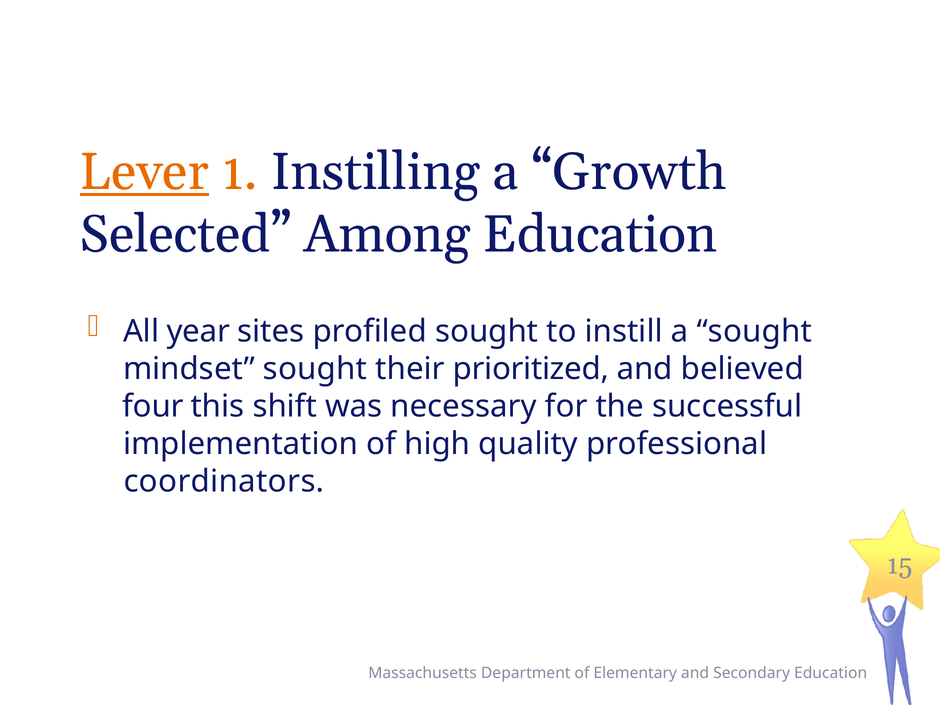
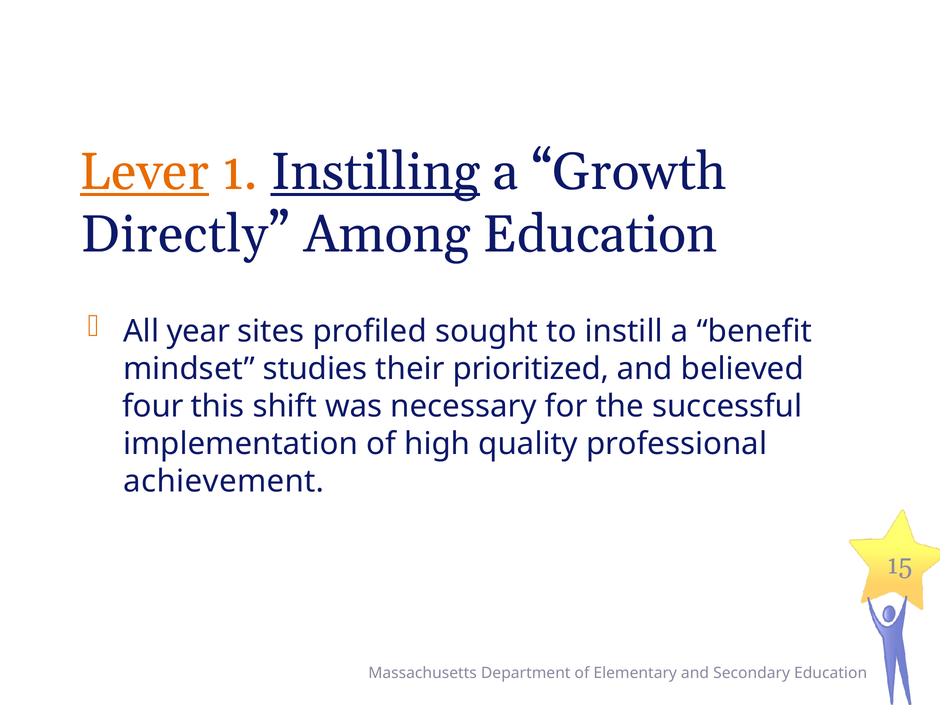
Instilling underline: none -> present
Selected: Selected -> Directly
a sought: sought -> benefit
mindset sought: sought -> studies
coordinators: coordinators -> achievement
